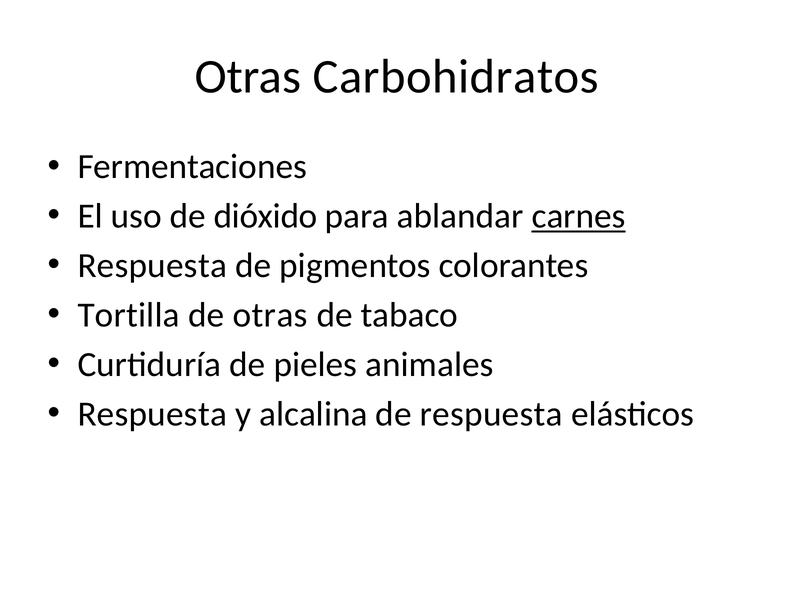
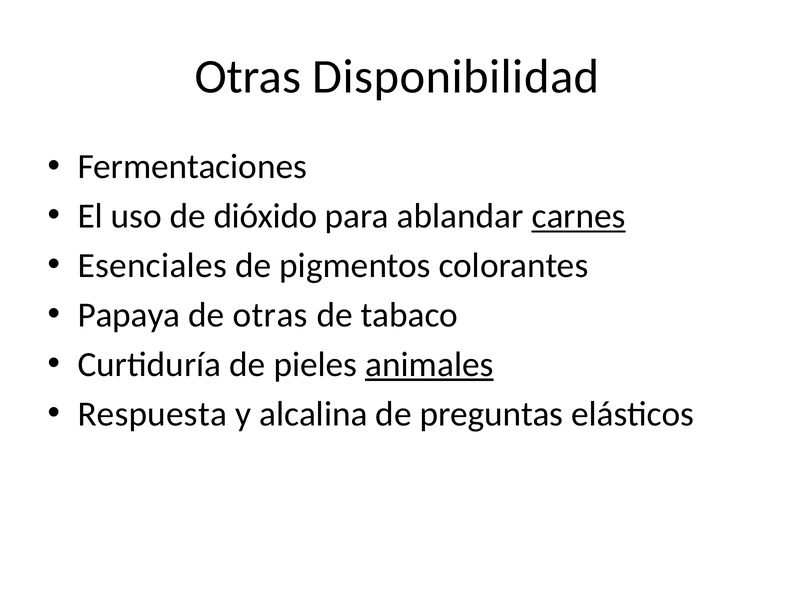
Carbohidratos: Carbohidratos -> Disponibilidad
Respuesta at (152, 266): Respuesta -> Esenciales
Tortilla: Tortilla -> Papaya
animales underline: none -> present
de respuesta: respuesta -> preguntas
